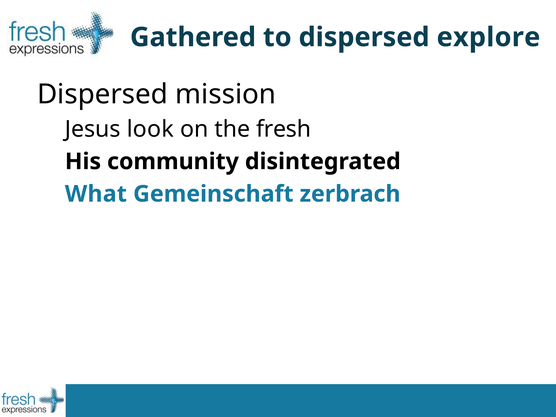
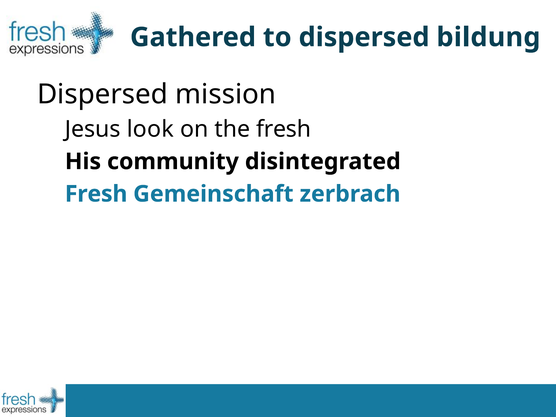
explore: explore -> bildung
What at (96, 194): What -> Fresh
